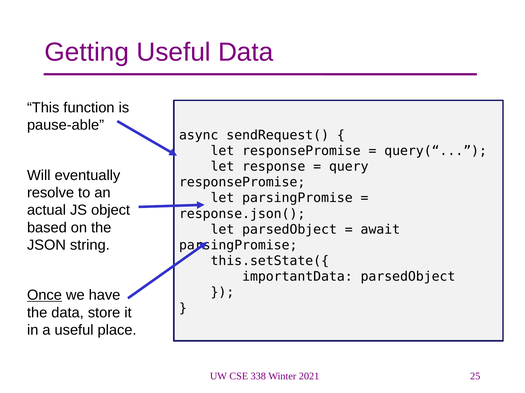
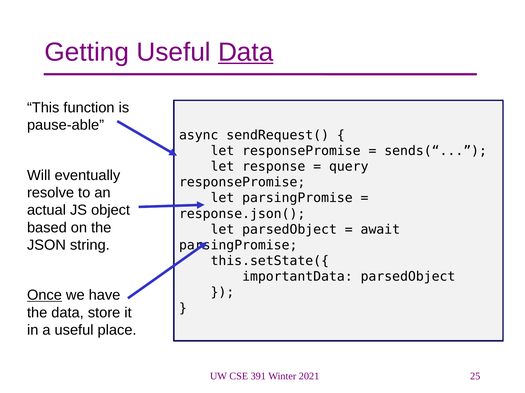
Data at (246, 52) underline: none -> present
query(“: query(“ -> sends(“
338: 338 -> 391
